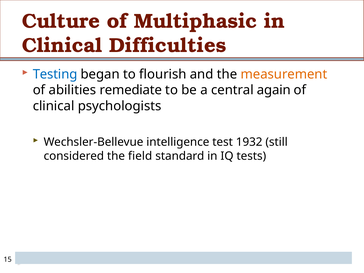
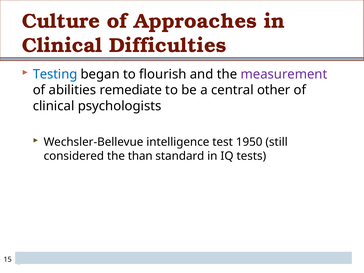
Multiphasic: Multiphasic -> Approaches
measurement colour: orange -> purple
again: again -> other
1932: 1932 -> 1950
field: field -> than
